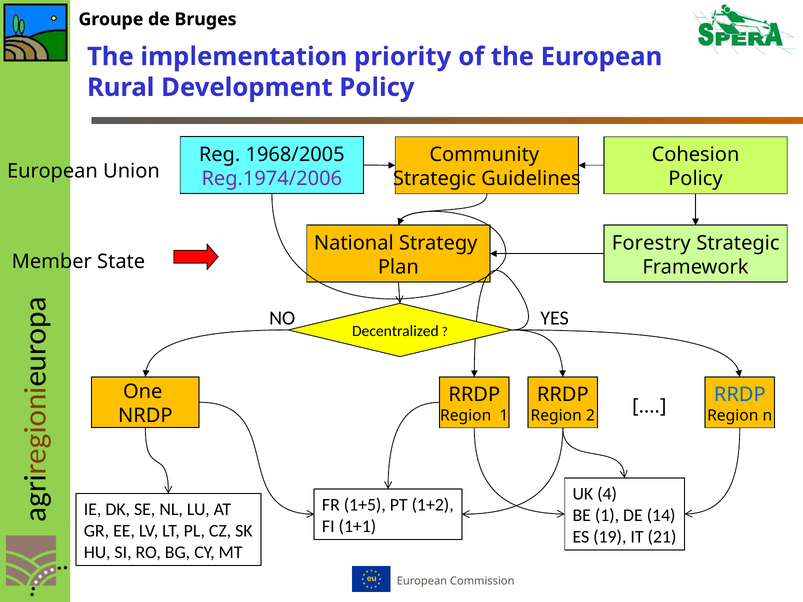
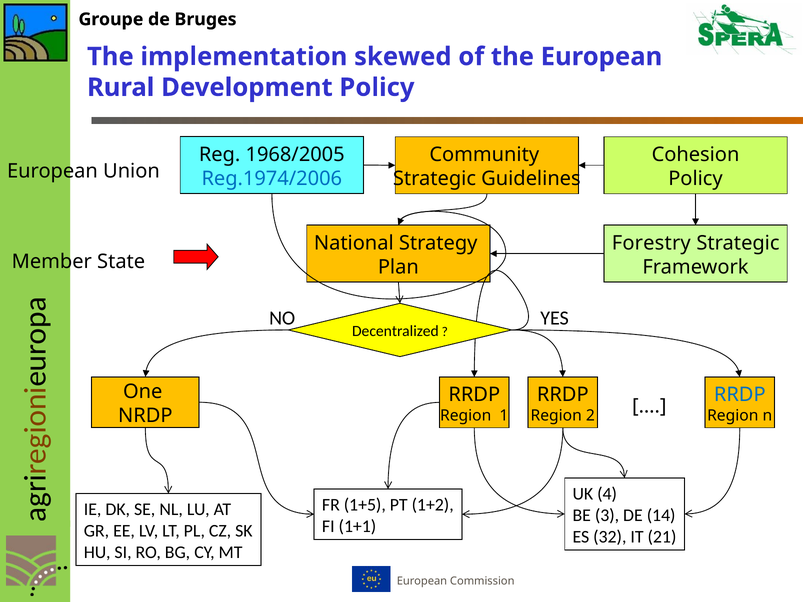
priority: priority -> skewed
Reg.1974/2006 colour: purple -> blue
BE 1: 1 -> 3
19: 19 -> 32
